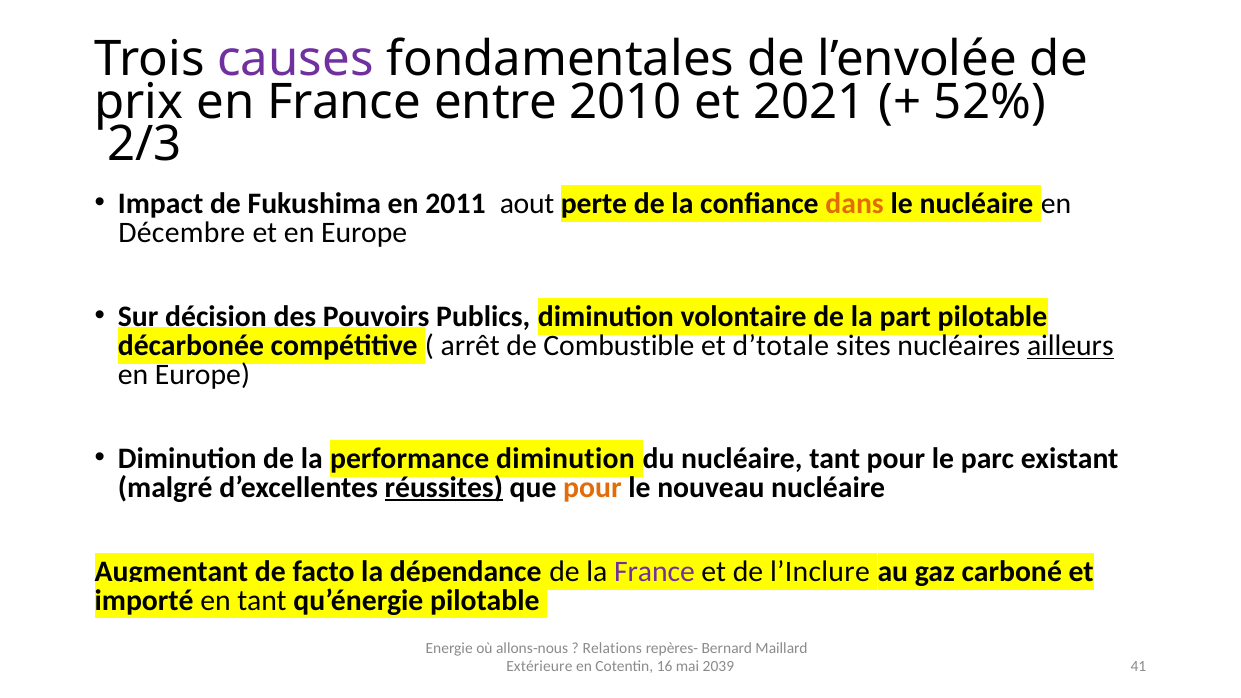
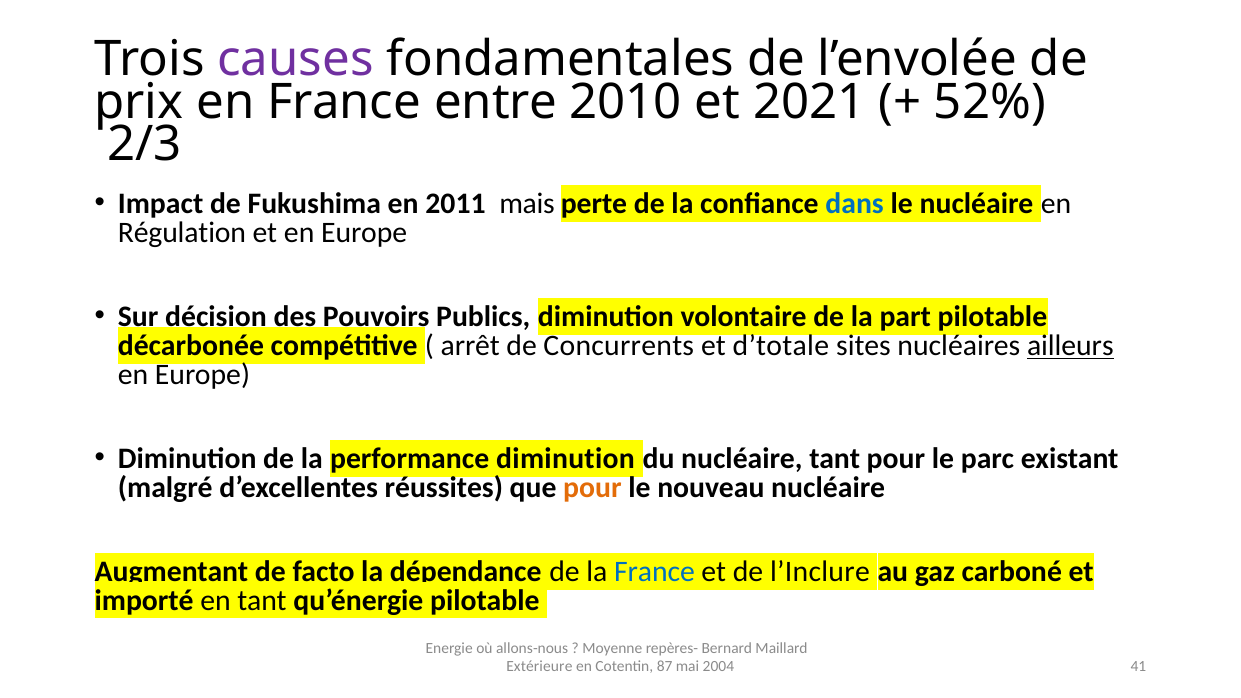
aout: aout -> mais
dans colour: orange -> blue
Décembre: Décembre -> Régulation
Combustible: Combustible -> Concurrents
réussites underline: present -> none
France at (654, 572) colour: purple -> blue
Relations: Relations -> Moyenne
16: 16 -> 87
2039: 2039 -> 2004
